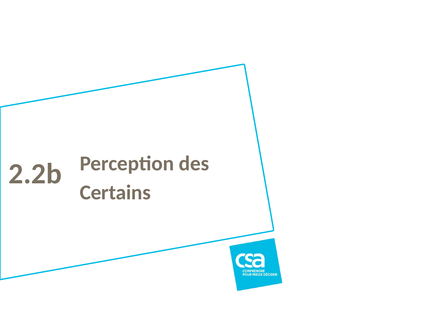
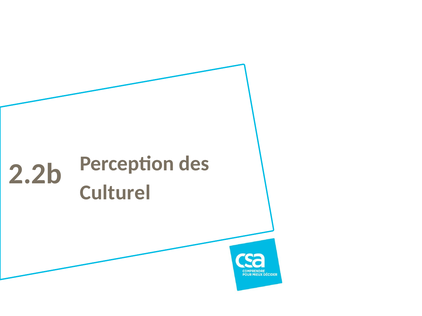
Certains: Certains -> Culturel
